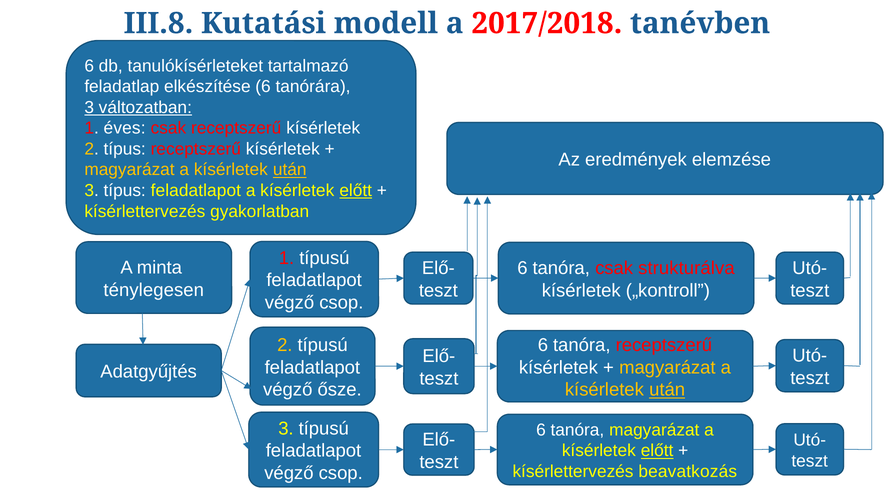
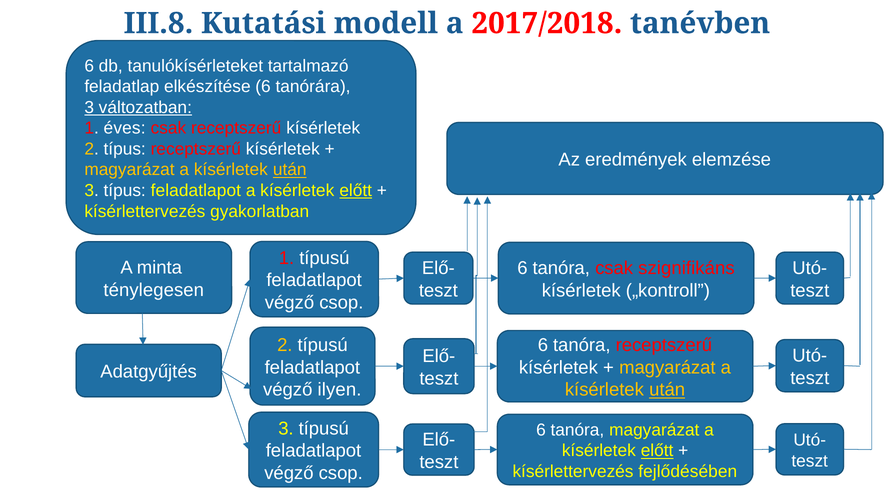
strukturálva: strukturálva -> szignifikáns
ősze: ősze -> ilyen
beavatkozás: beavatkozás -> fejlődésében
